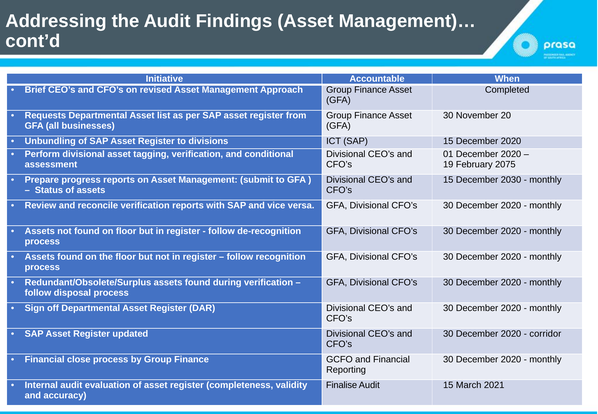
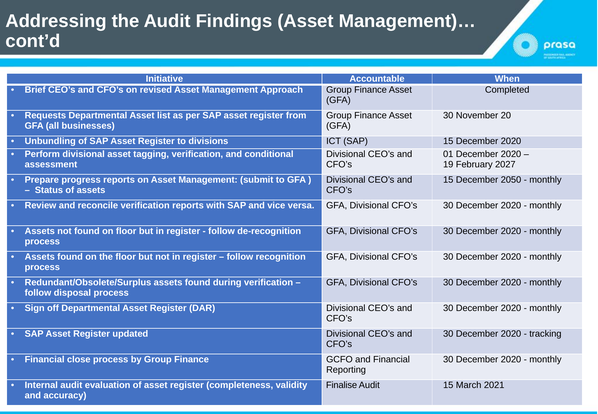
2075: 2075 -> 2027
2030: 2030 -> 2050
corridor: corridor -> tracking
